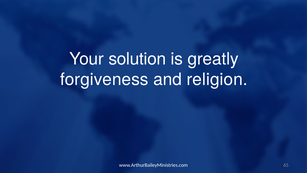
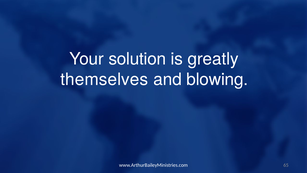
forgiveness: forgiveness -> themselves
religion: religion -> blowing
